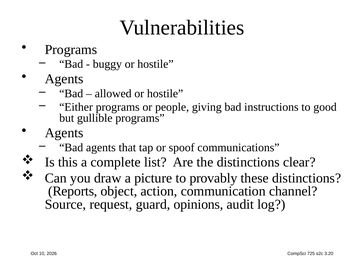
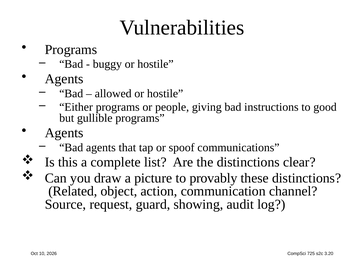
Reports: Reports -> Related
opinions: opinions -> showing
